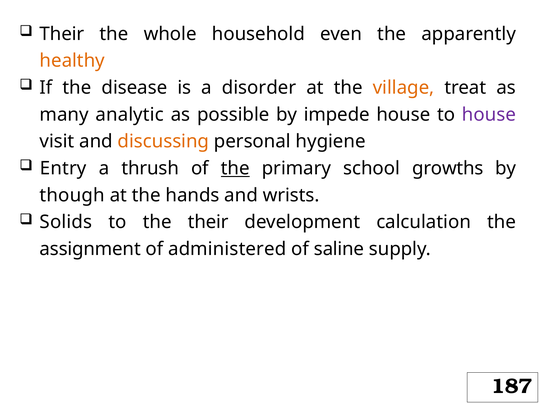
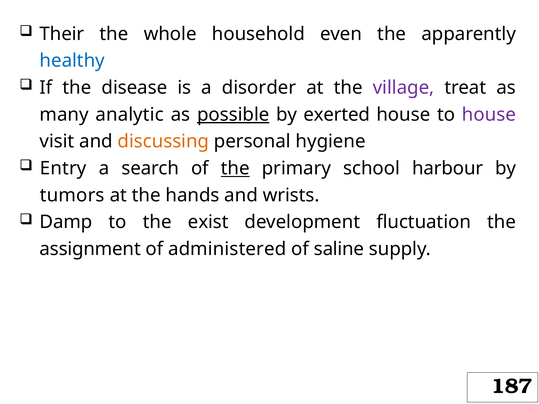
healthy colour: orange -> blue
village colour: orange -> purple
possible underline: none -> present
impede: impede -> exerted
thrush: thrush -> search
growths: growths -> harbour
though: though -> tumors
Solids: Solids -> Damp
the their: their -> exist
calculation: calculation -> fluctuation
